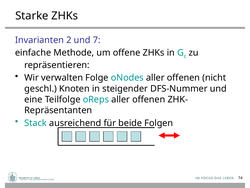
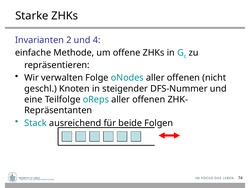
7: 7 -> 4
